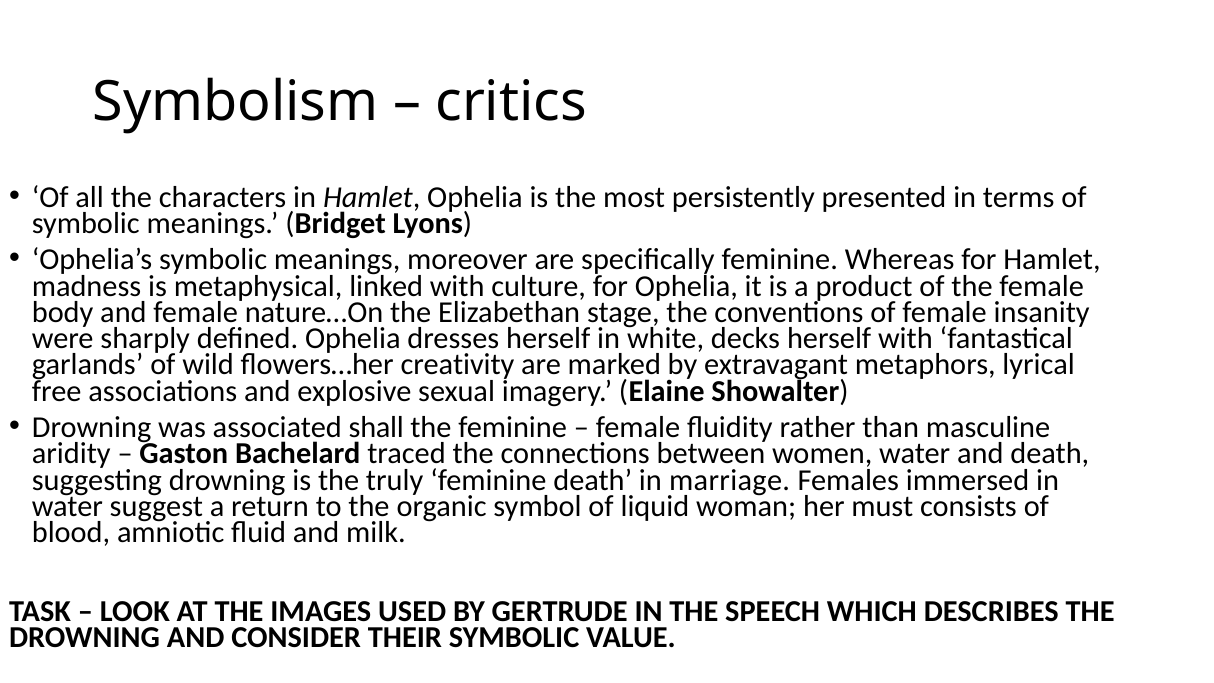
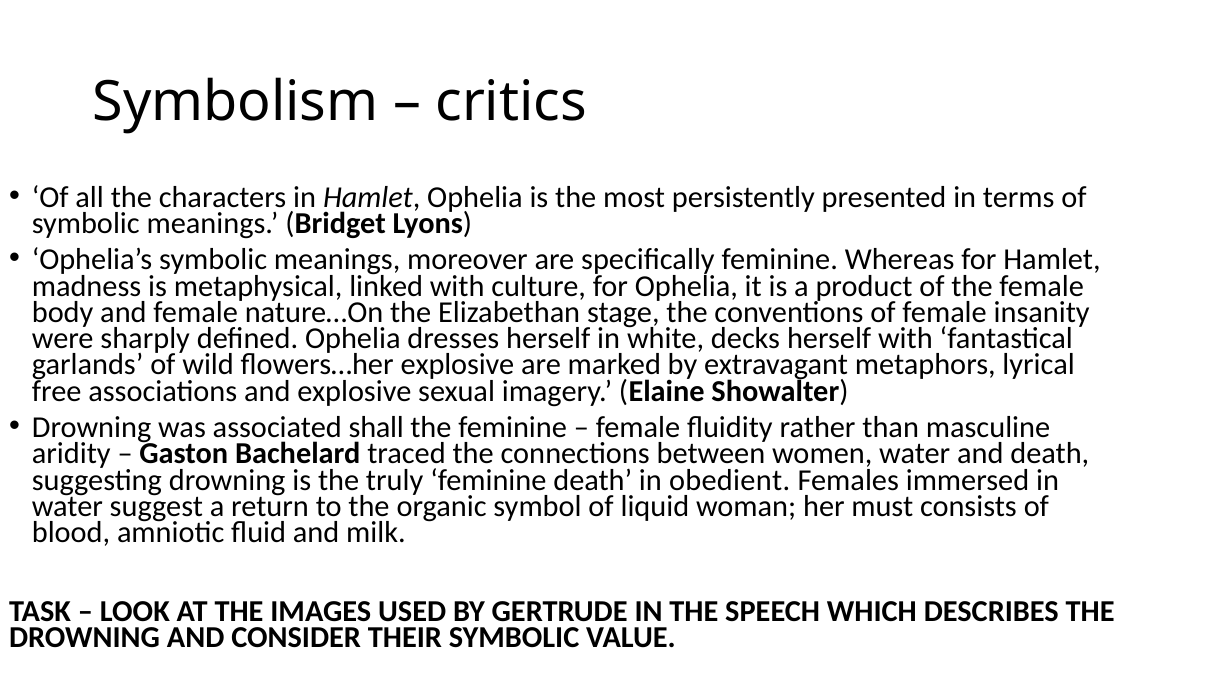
flowers…her creativity: creativity -> explosive
marriage: marriage -> obedient
